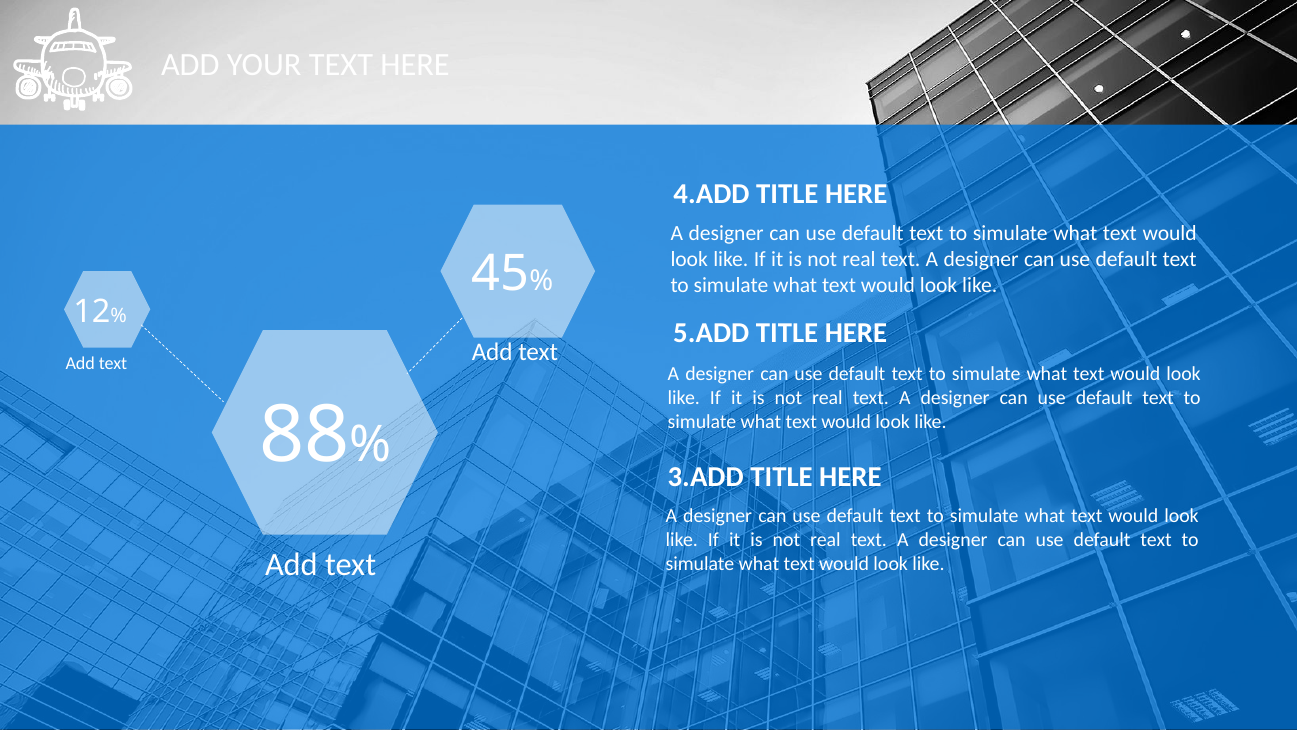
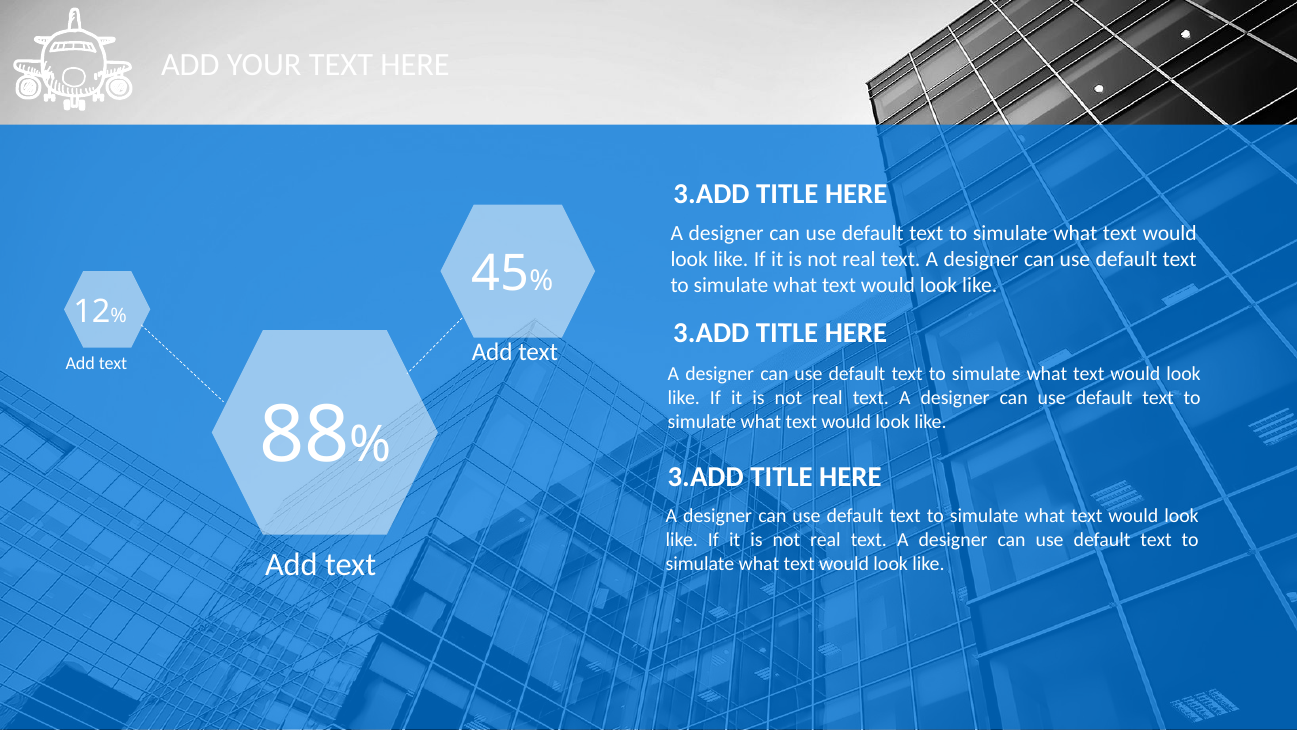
4.ADD at (712, 194): 4.ADD -> 3.ADD
5.ADD at (711, 333): 5.ADD -> 3.ADD
